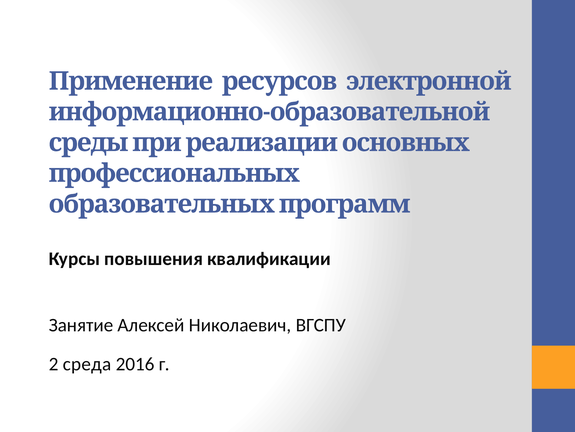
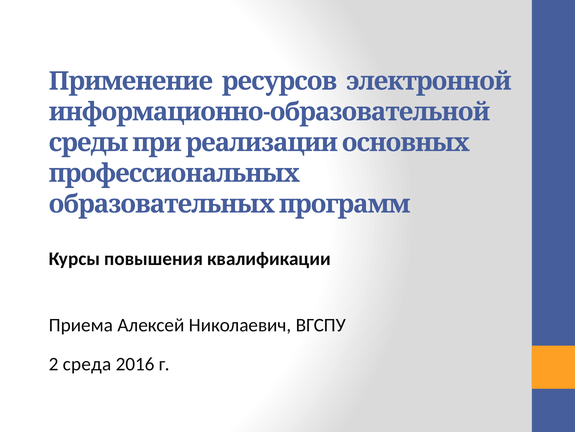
Занятие: Занятие -> Приема
